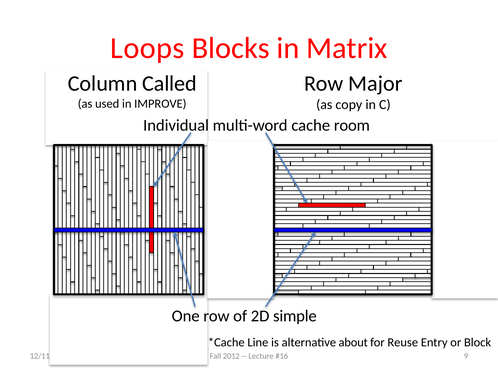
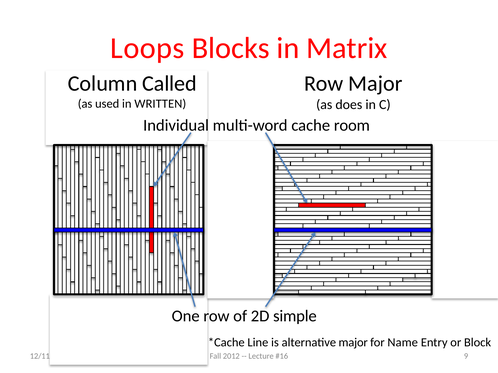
IMPROVE: IMPROVE -> WRITTEN
copy: copy -> does
alternative about: about -> major
Reuse: Reuse -> Name
